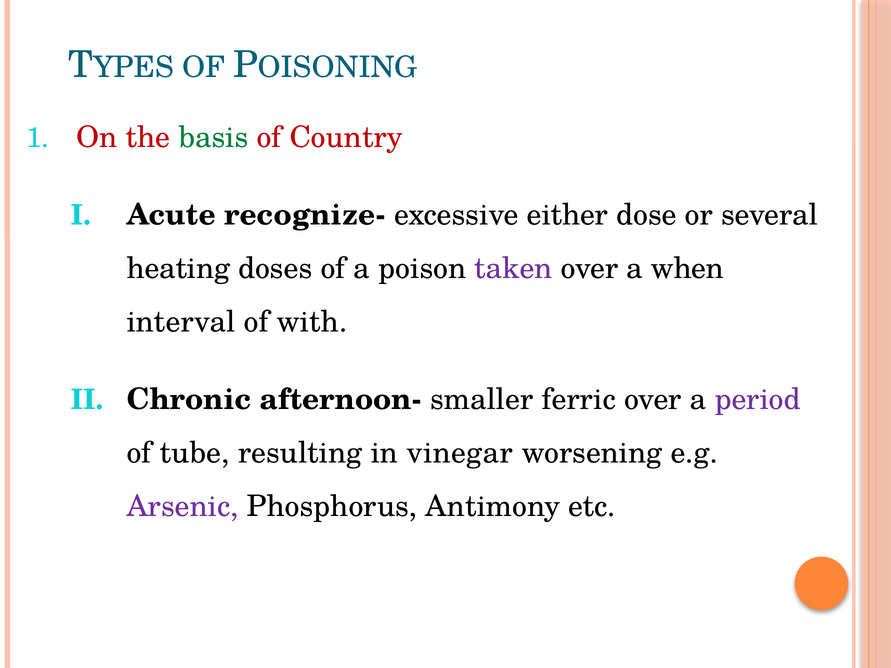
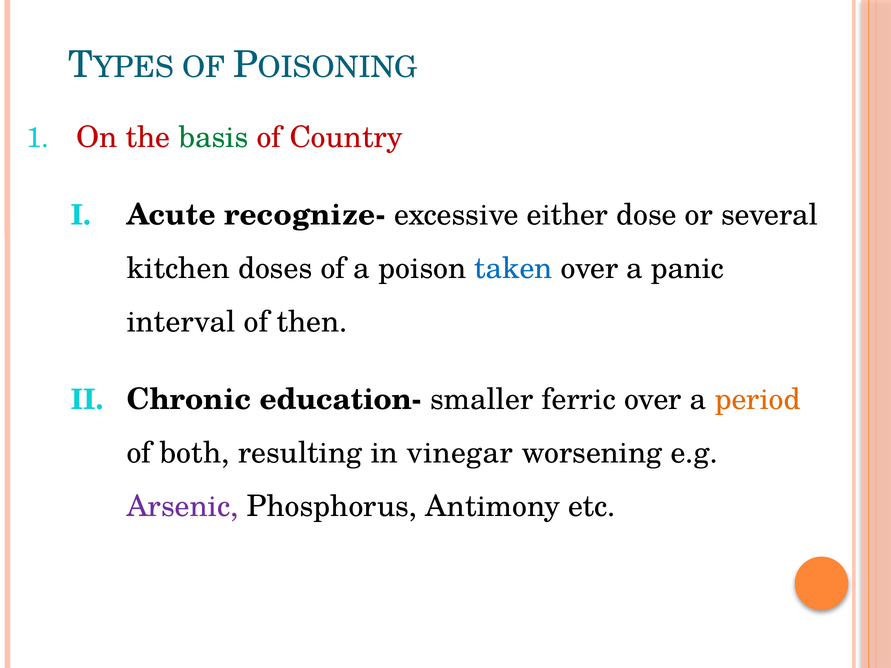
heating: heating -> kitchen
taken colour: purple -> blue
when: when -> panic
with: with -> then
afternoon-: afternoon- -> education-
period colour: purple -> orange
tube: tube -> both
